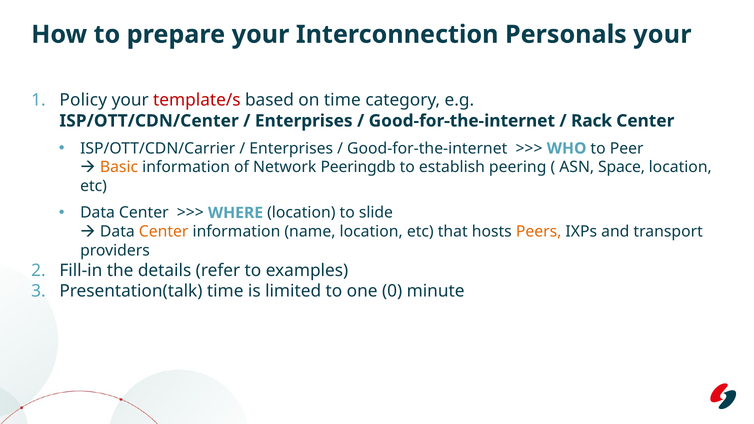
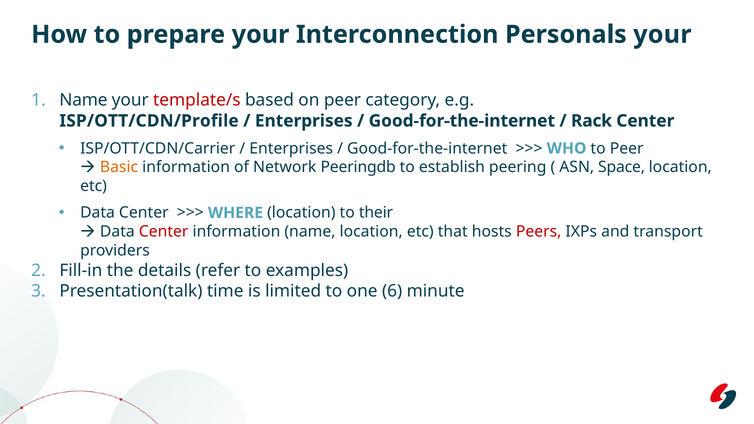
1 Policy: Policy -> Name
on time: time -> peer
ISP/OTT/CDN/Center: ISP/OTT/CDN/Center -> ISP/OTT/CDN/Profile
slide: slide -> their
Center at (164, 232) colour: orange -> red
Peers colour: orange -> red
0: 0 -> 6
